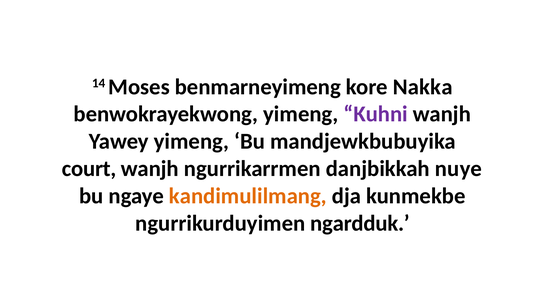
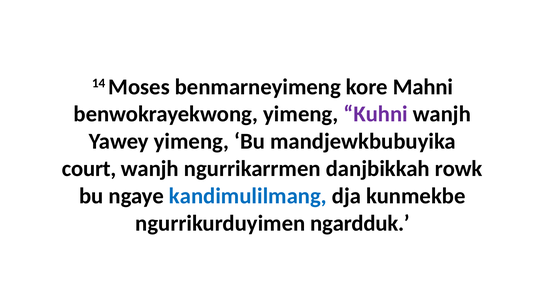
Nakka: Nakka -> Mahni
nuye: nuye -> rowk
kandimulilmang colour: orange -> blue
